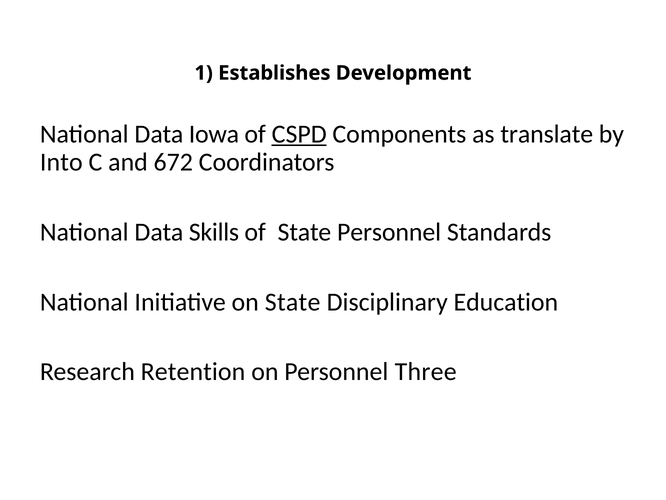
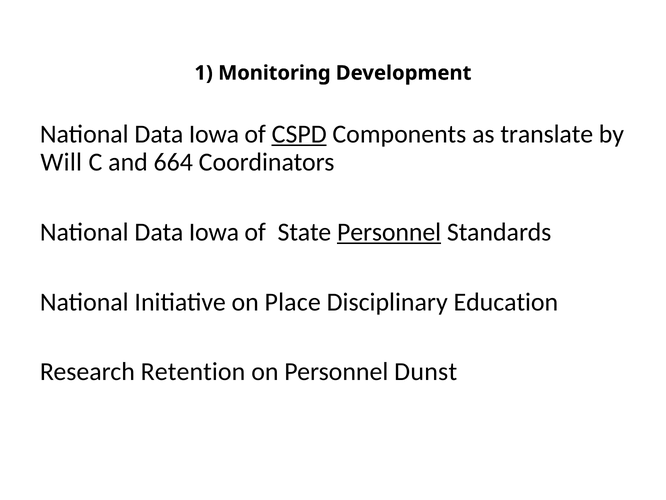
Establishes: Establishes -> Monitoring
Into: Into -> Will
672: 672 -> 664
Skills at (214, 232): Skills -> Iowa
Personnel at (389, 232) underline: none -> present
on State: State -> Place
Three: Three -> Dunst
